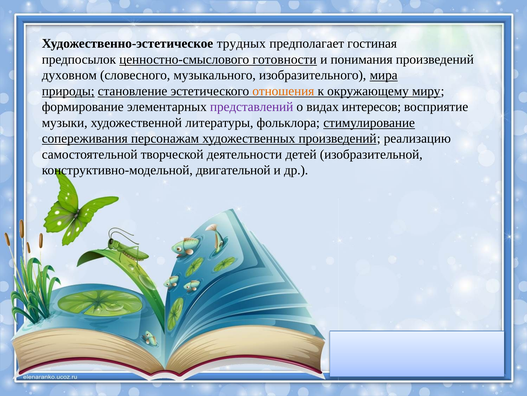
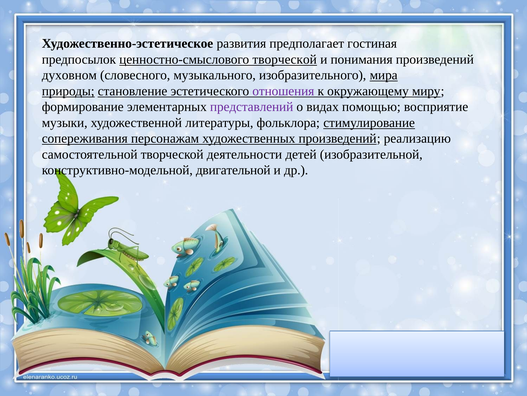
трудных: трудных -> развития
ценностно-смыслового готовности: готовности -> творческой
отношения colour: orange -> purple
интересов: интересов -> помощью
